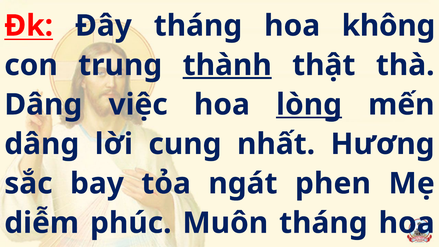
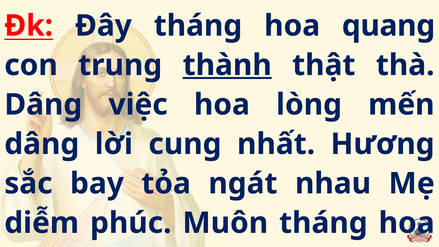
hoa không: không -> quang
lòng at (309, 105) underline: present -> none
phen: phen -> nhau
